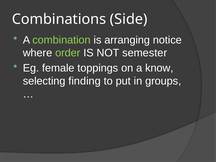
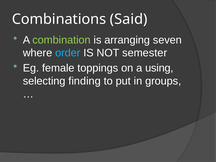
Side: Side -> Said
notice: notice -> seven
order colour: light green -> light blue
know: know -> using
